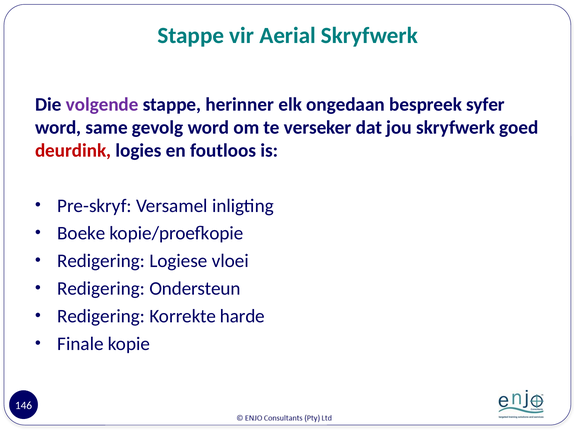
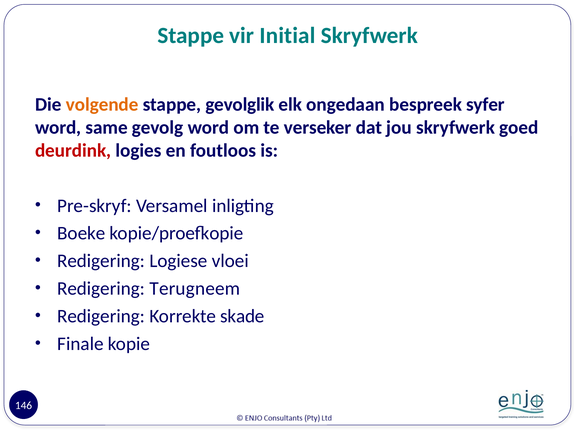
Aerial: Aerial -> Initial
volgende colour: purple -> orange
herinner: herinner -> gevolglik
Ondersteun: Ondersteun -> Terugneem
harde: harde -> skade
